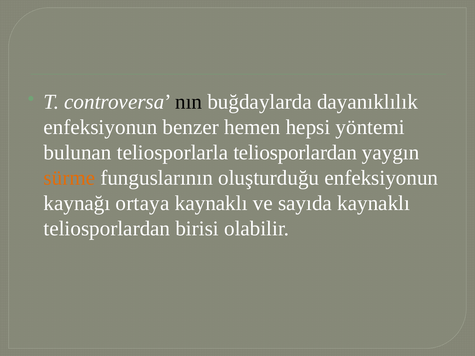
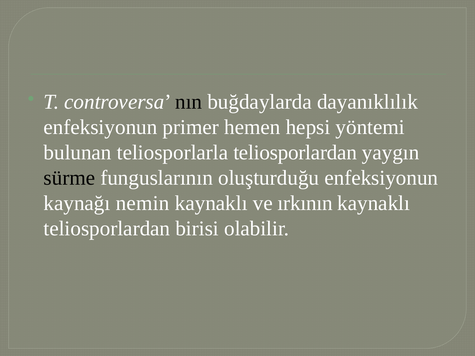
benzer: benzer -> primer
sürme colour: orange -> black
ortaya: ortaya -> nemin
sayıda: sayıda -> ırkının
